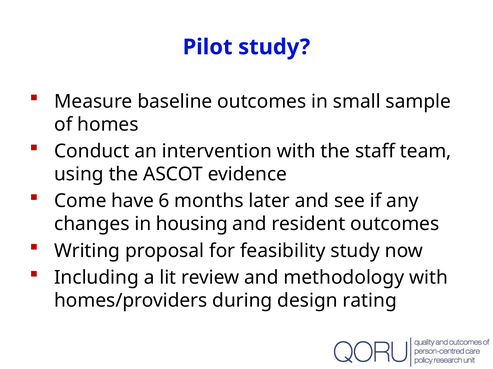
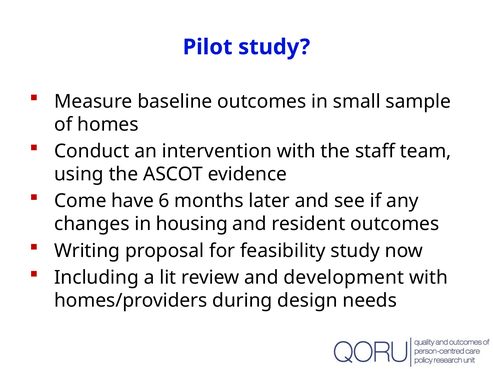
methodology: methodology -> development
rating: rating -> needs
